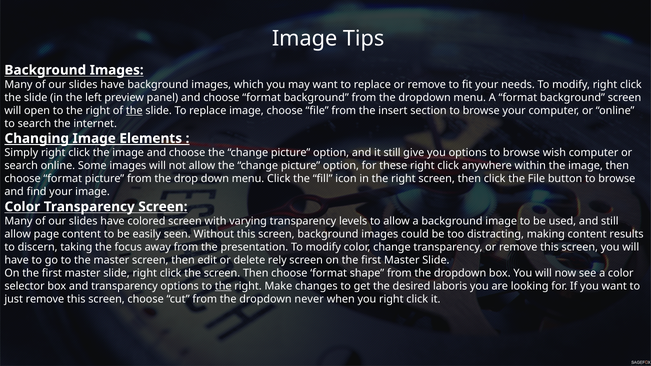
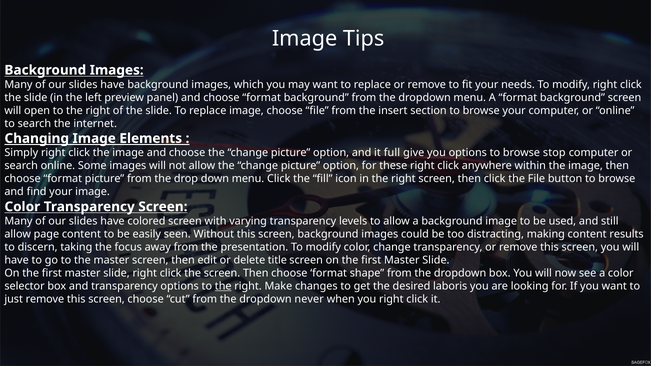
the at (134, 111) underline: present -> none
it still: still -> full
wish: wish -> stop
rely: rely -> title
